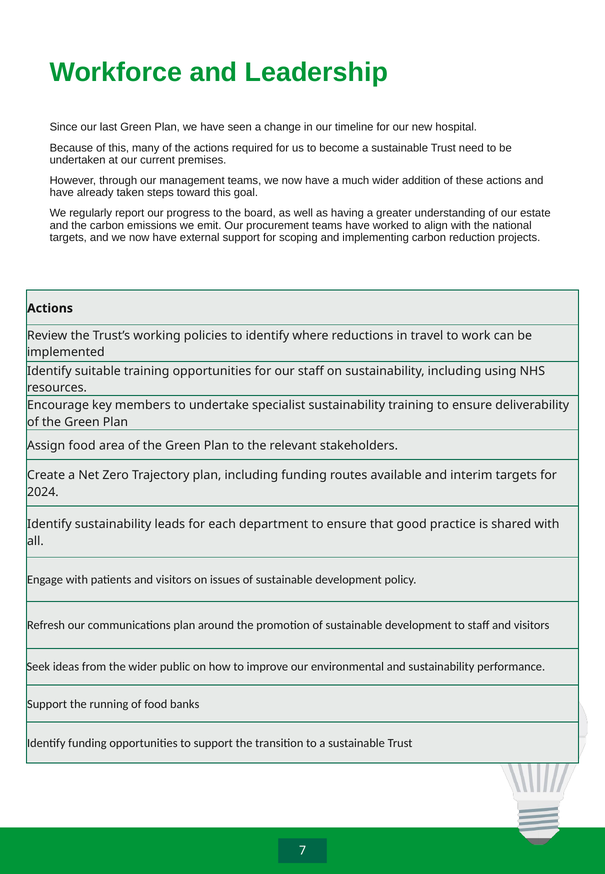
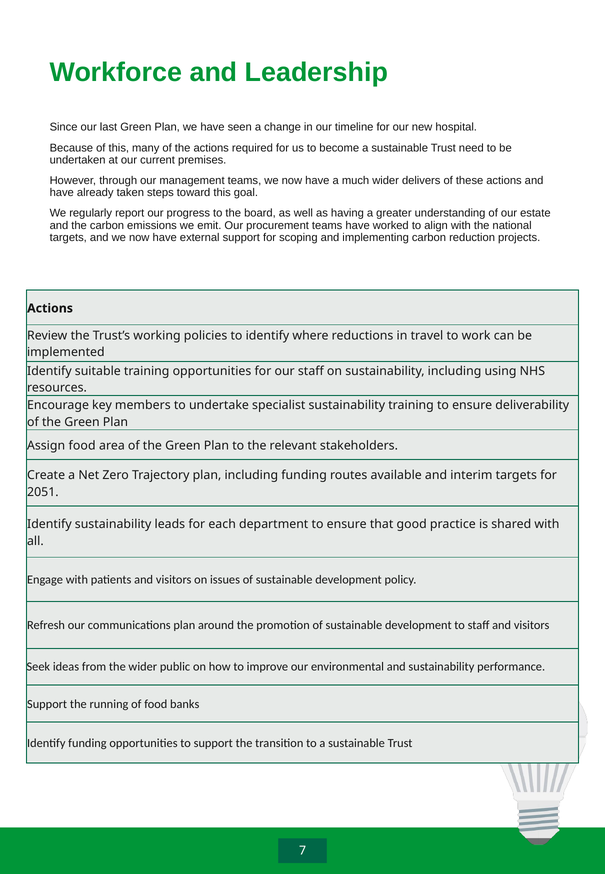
addition: addition -> delivers
2024: 2024 -> 2051
